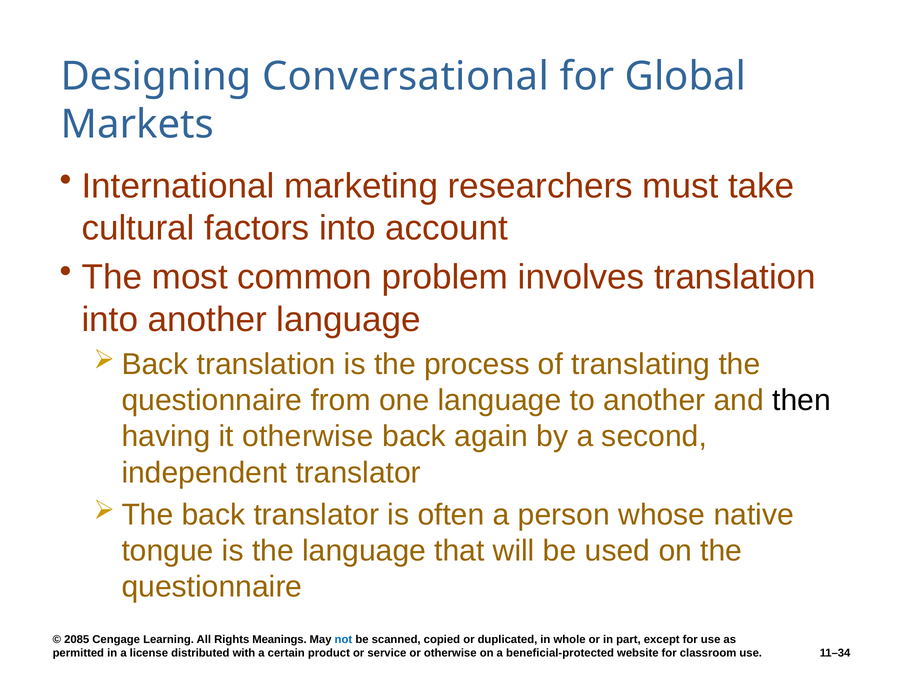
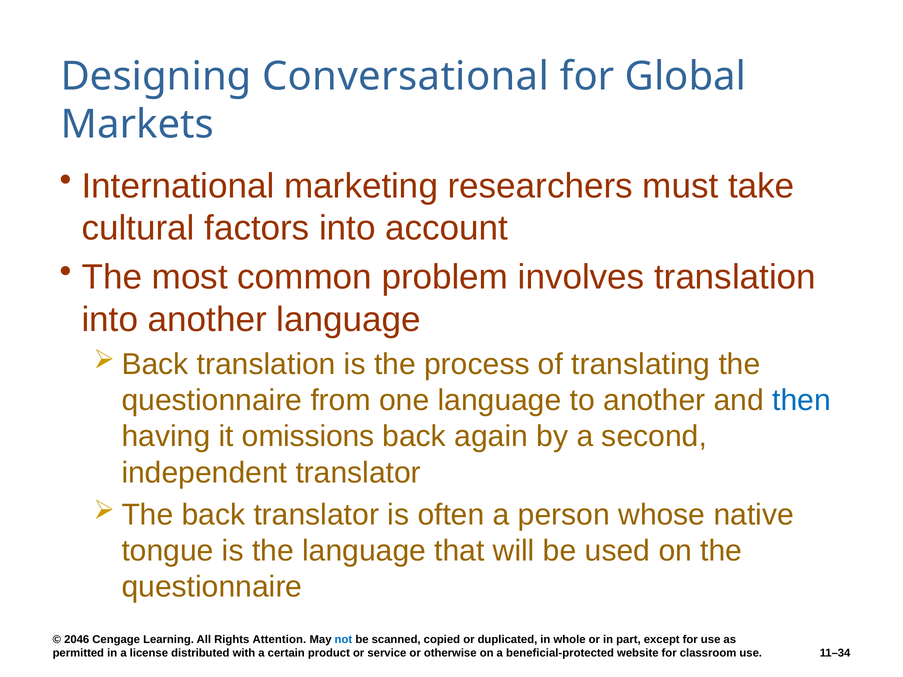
then colour: black -> blue
it otherwise: otherwise -> omissions
2085: 2085 -> 2046
Meanings: Meanings -> Attention
